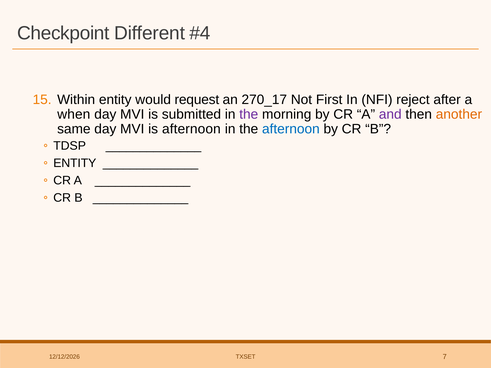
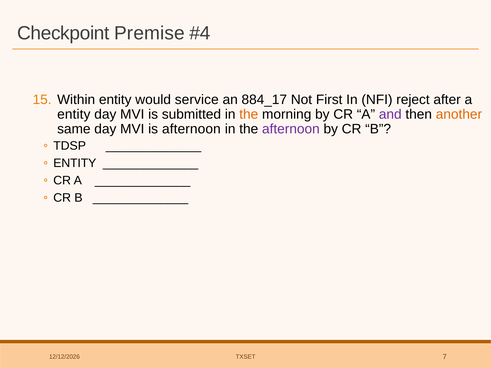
Different: Different -> Premise
request: request -> service
270_17: 270_17 -> 884_17
when at (74, 114): when -> entity
the at (249, 114) colour: purple -> orange
afternoon at (291, 129) colour: blue -> purple
